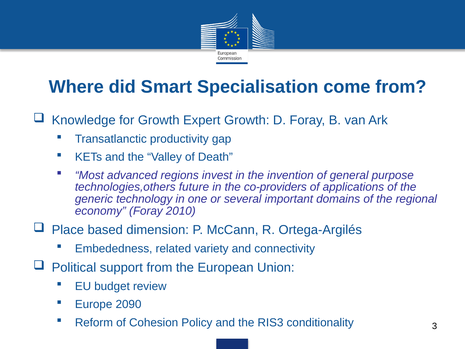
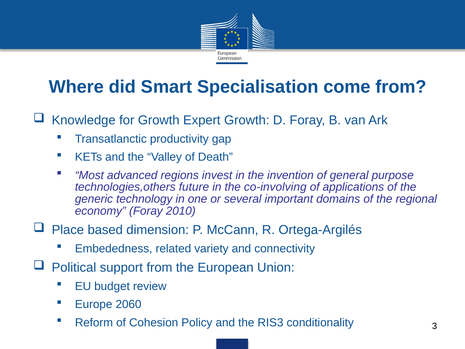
co-providers: co-providers -> co-involving
2090: 2090 -> 2060
